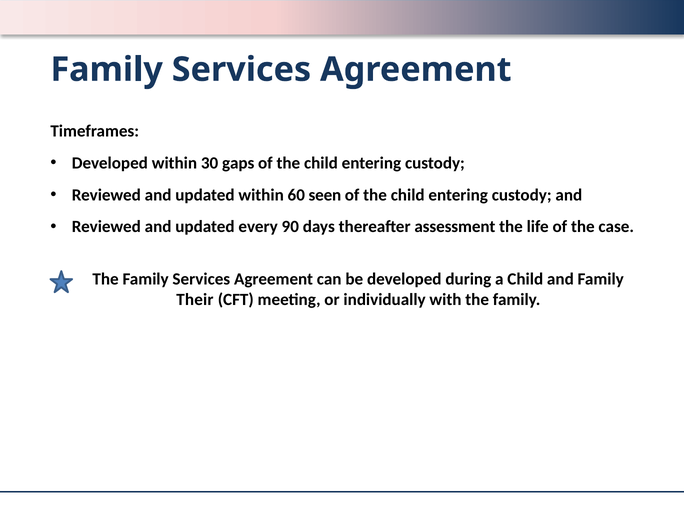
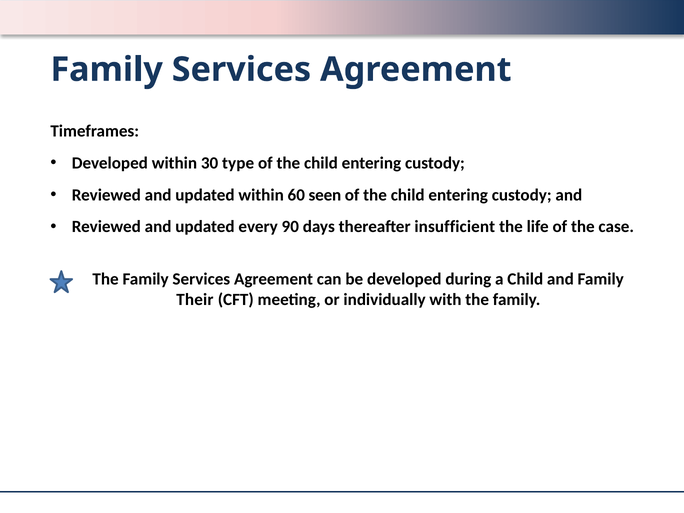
gaps: gaps -> type
assessment: assessment -> insufficient
